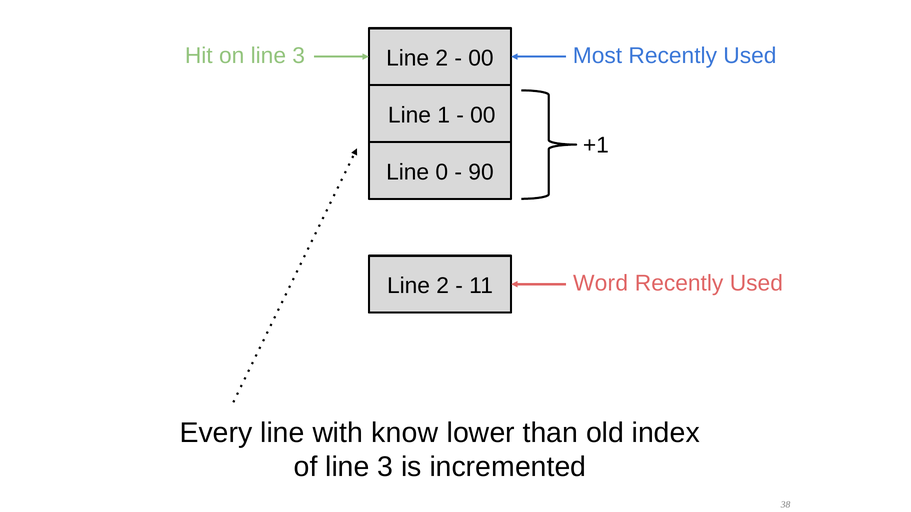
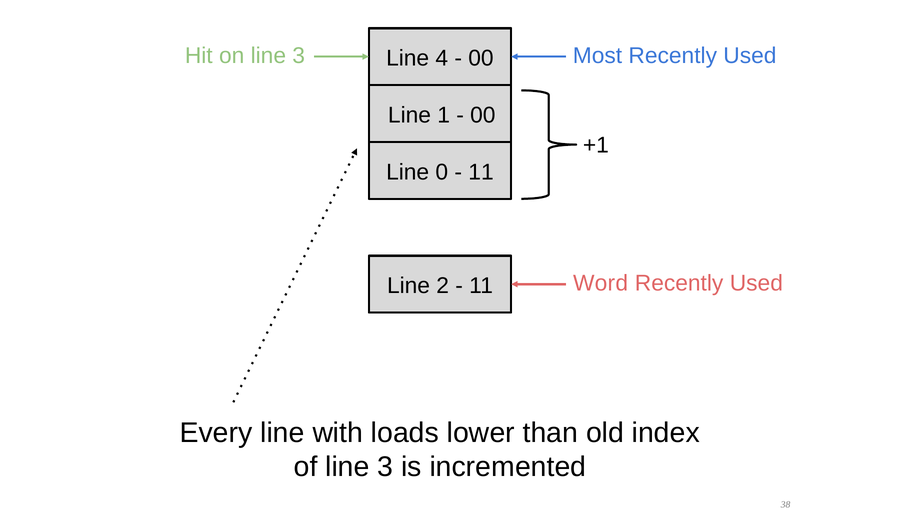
2 at (442, 58): 2 -> 4
90 at (481, 172): 90 -> 11
know: know -> loads
